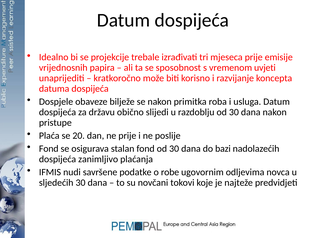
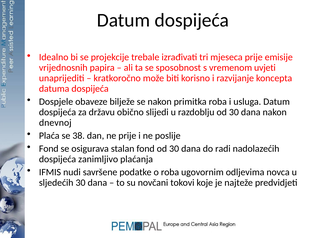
pristupe: pristupe -> dnevnoj
20: 20 -> 38
bazi: bazi -> radi
o robe: robe -> roba
